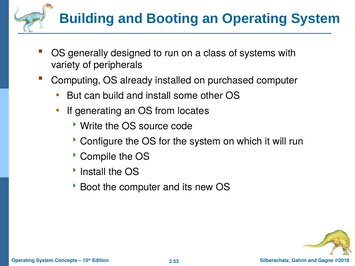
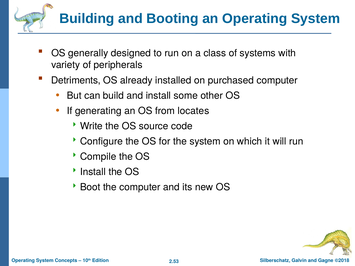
Computing: Computing -> Detriments
